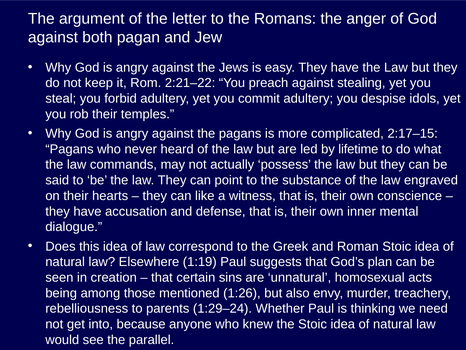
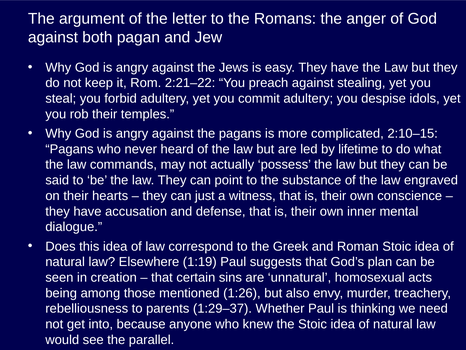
2:17–15: 2:17–15 -> 2:10–15
like: like -> just
1:29–24: 1:29–24 -> 1:29–37
